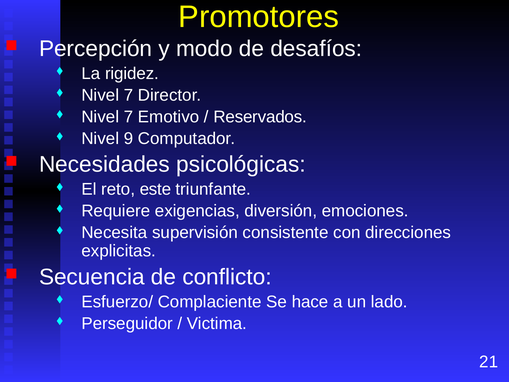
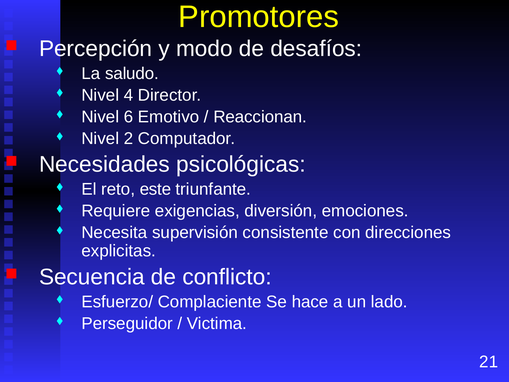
rigidez: rigidez -> saludo
7 at (129, 95): 7 -> 4
7 at (129, 117): 7 -> 6
Reservados: Reservados -> Reaccionan
9: 9 -> 2
